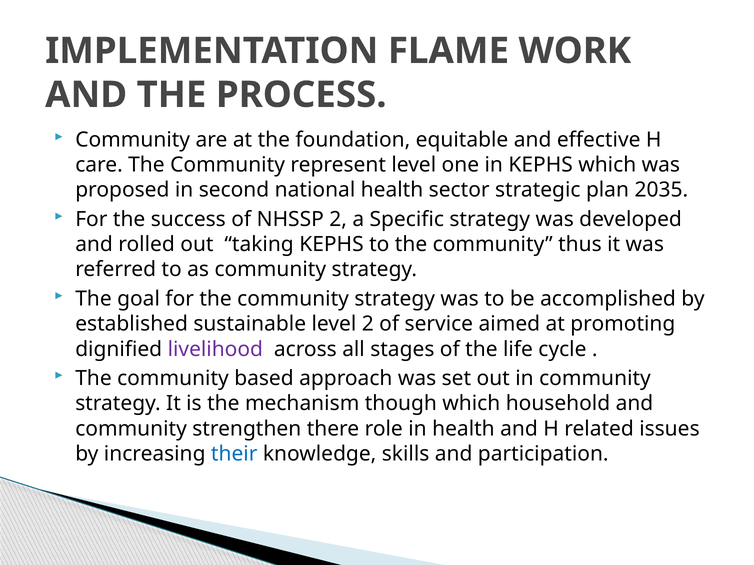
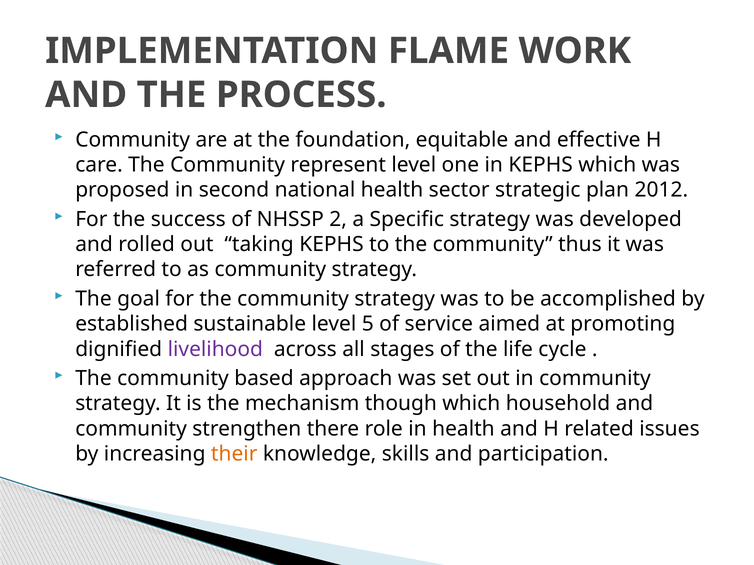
2035: 2035 -> 2012
level 2: 2 -> 5
their colour: blue -> orange
